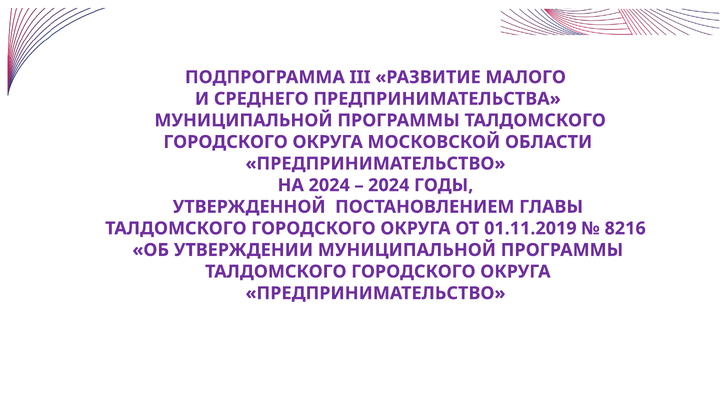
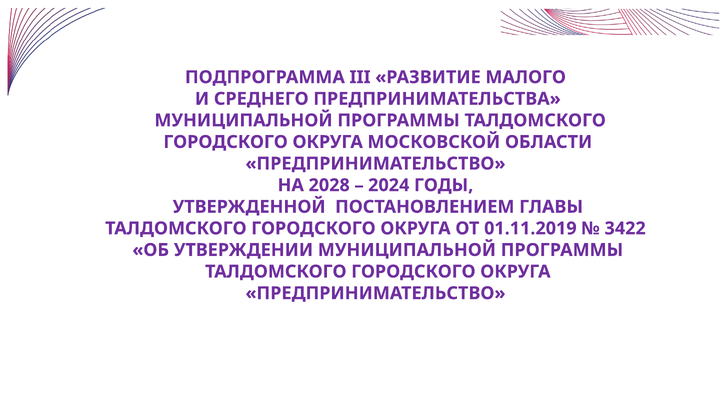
НА 2024: 2024 -> 2028
8216: 8216 -> 3422
